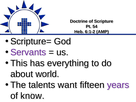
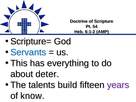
Servants colour: purple -> blue
world: world -> deter
want: want -> build
